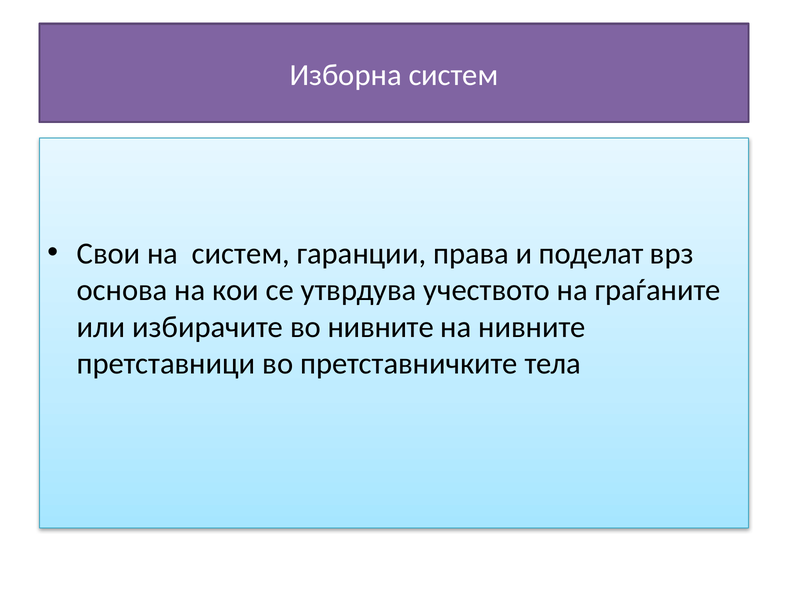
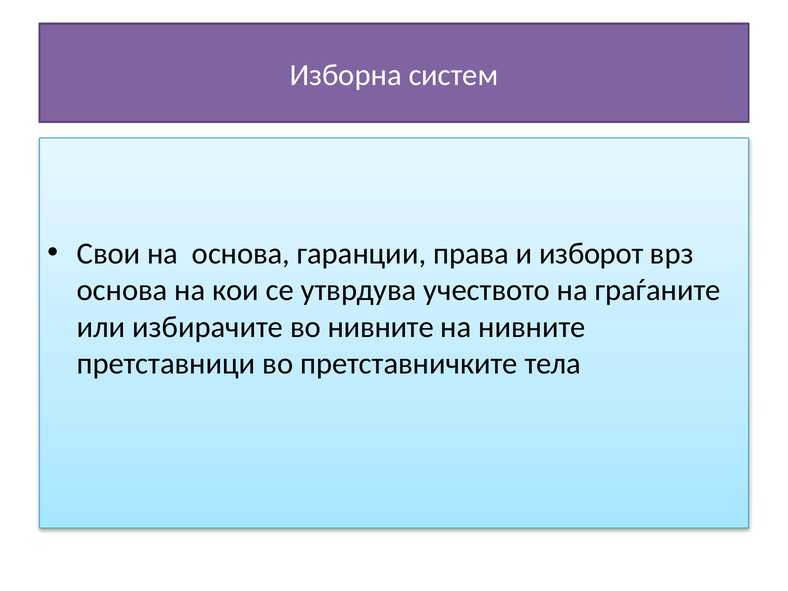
на систем: систем -> основа
поделат: поделат -> изборот
